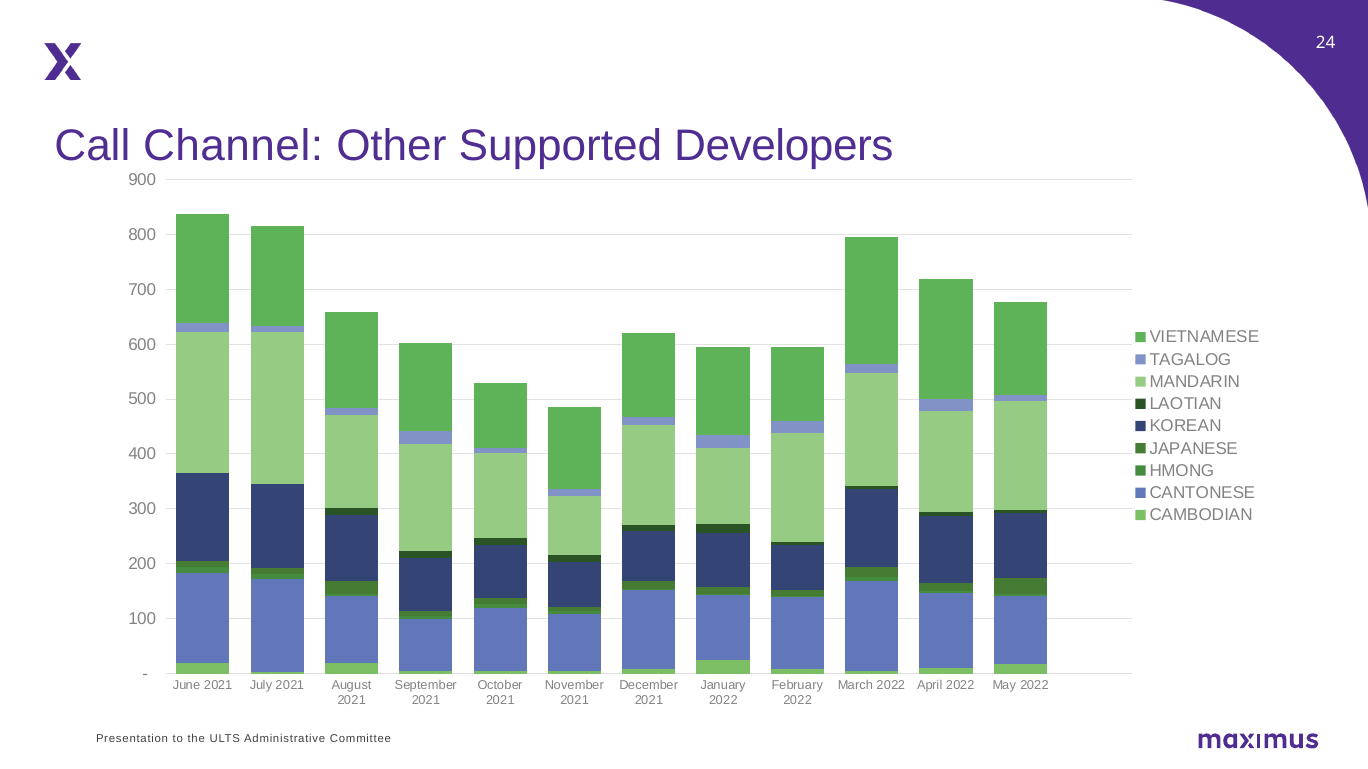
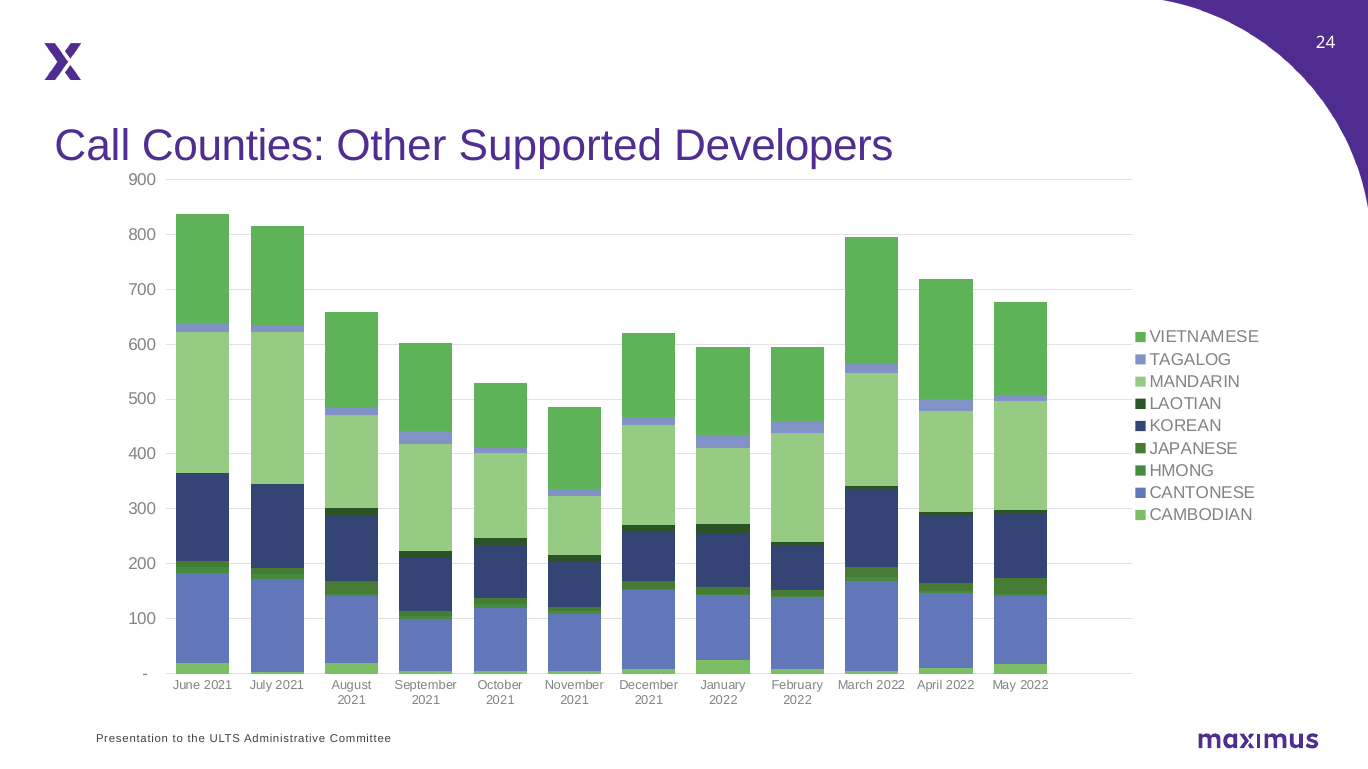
Channel: Channel -> Counties
